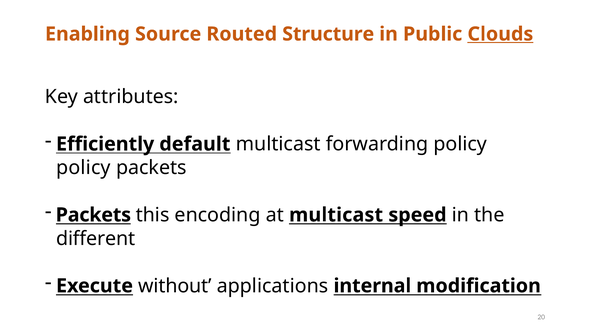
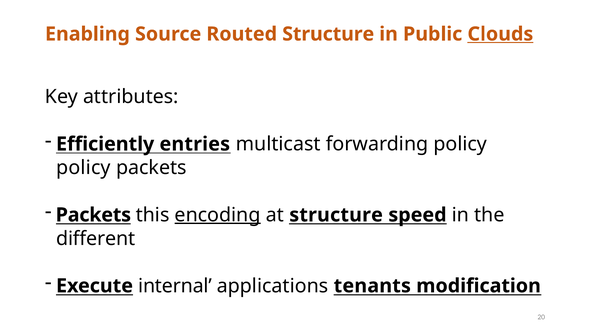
default: default -> entries
encoding underline: none -> present
at multicast: multicast -> structure
without: without -> internal
internal: internal -> tenants
